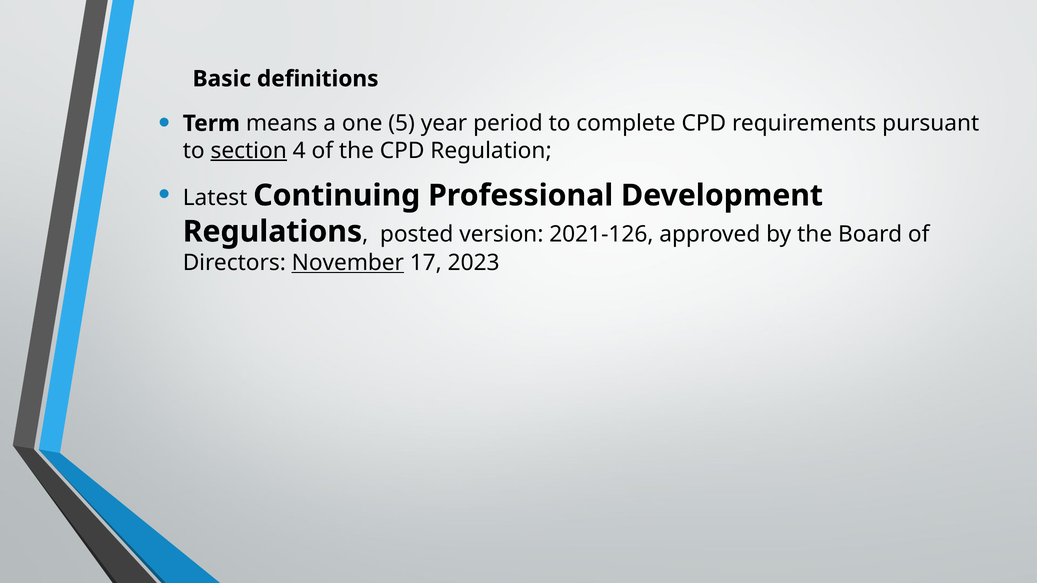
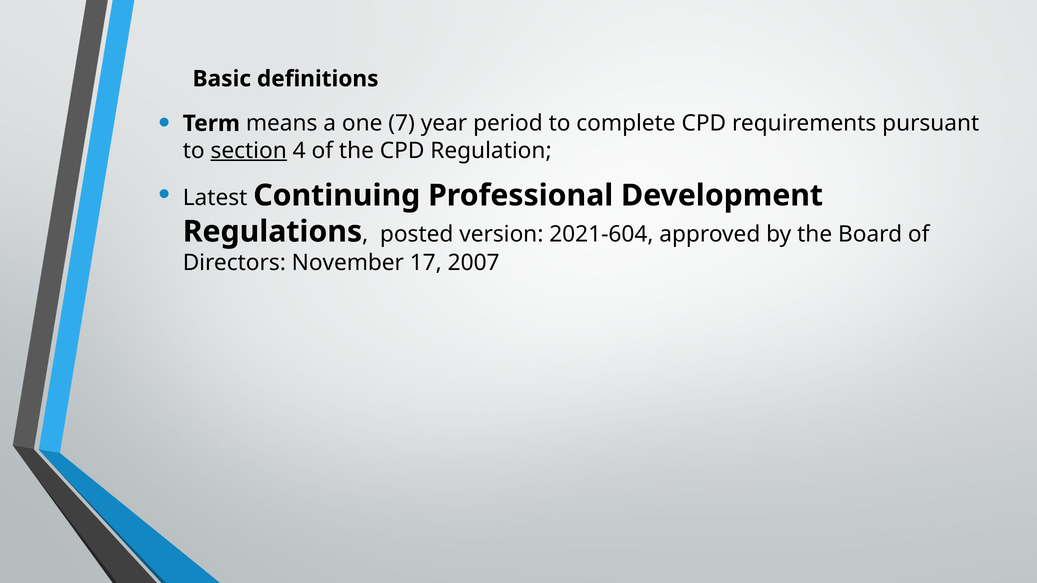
5: 5 -> 7
2021-126: 2021-126 -> 2021-604
November underline: present -> none
2023: 2023 -> 2007
